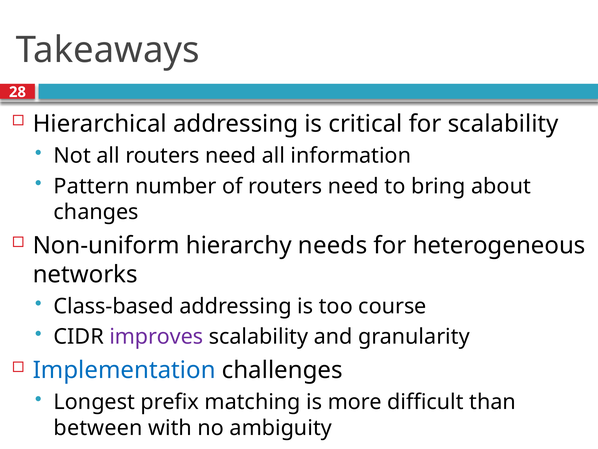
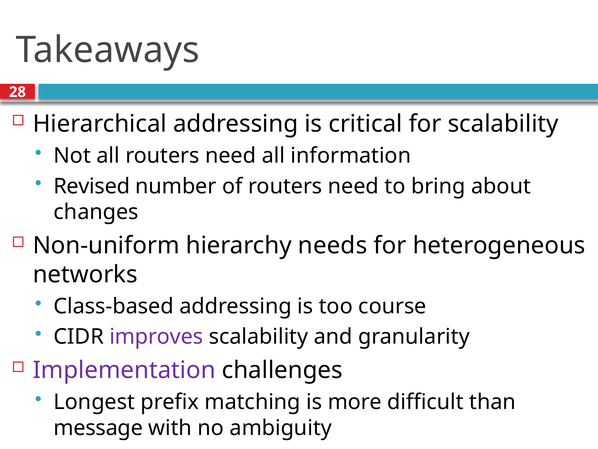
Pattern: Pattern -> Revised
Implementation colour: blue -> purple
between: between -> message
